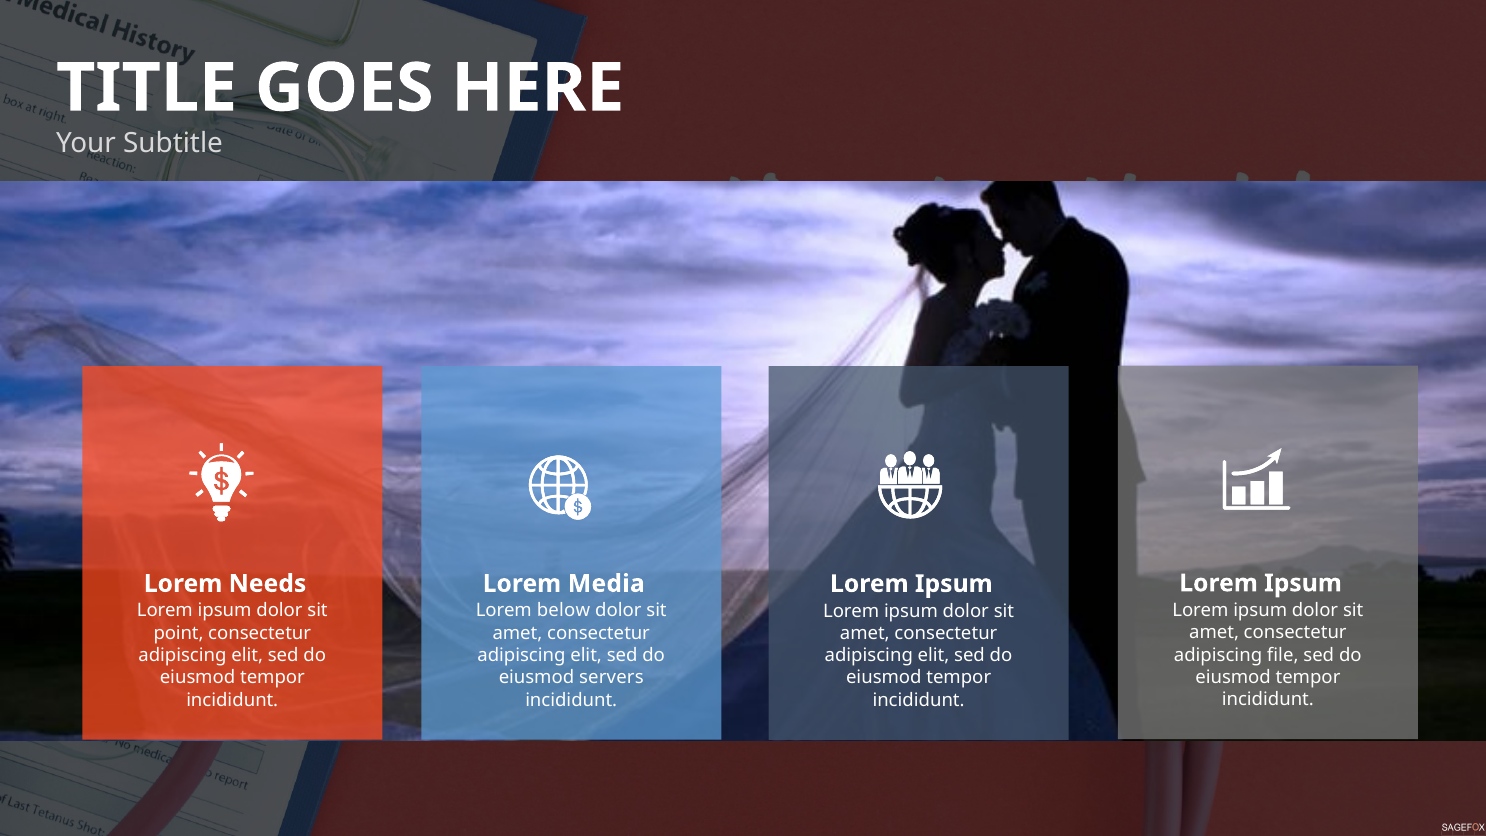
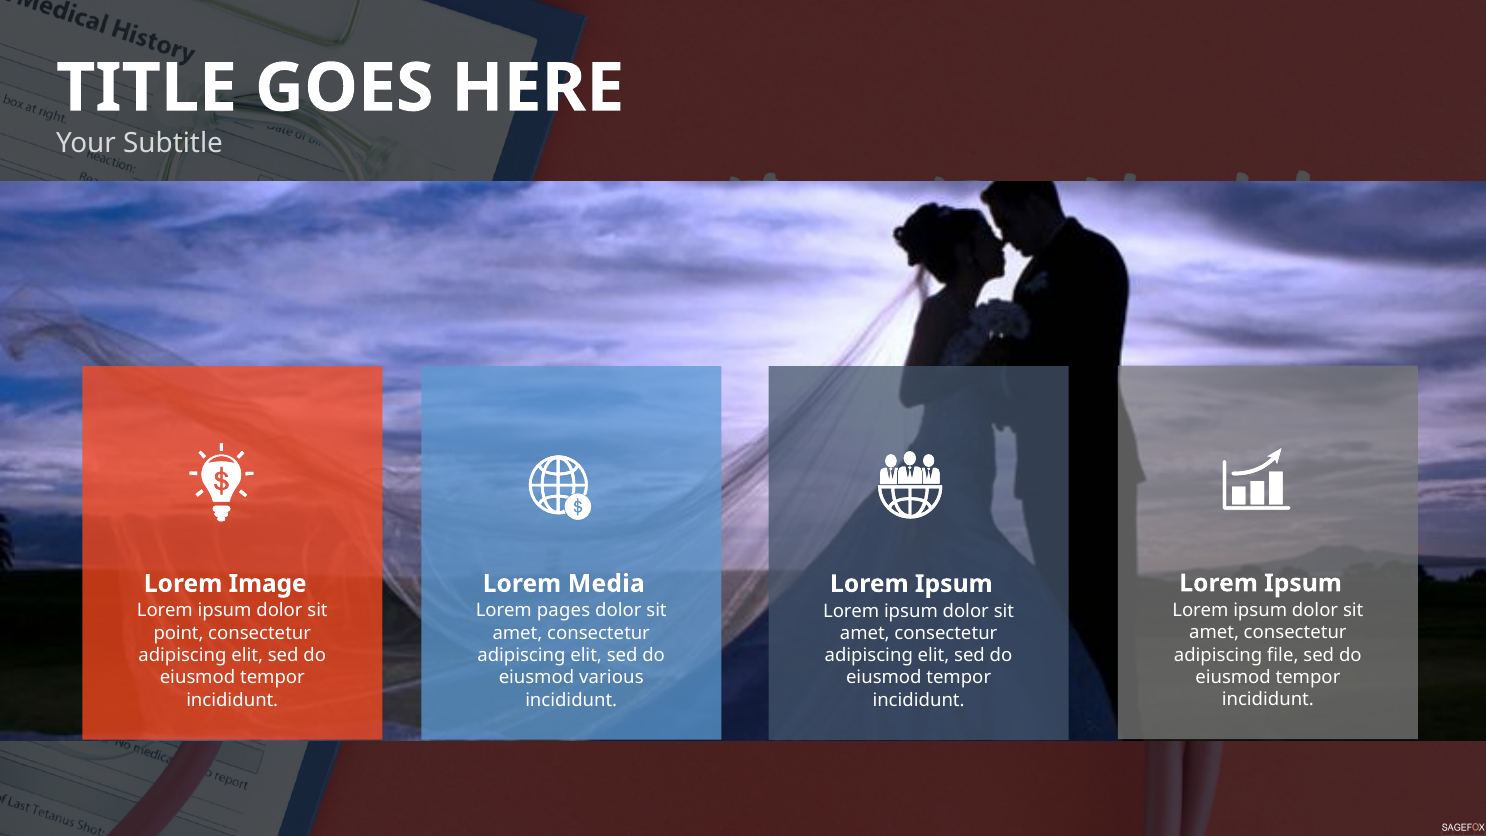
Needs: Needs -> Image
below: below -> pages
servers: servers -> various
